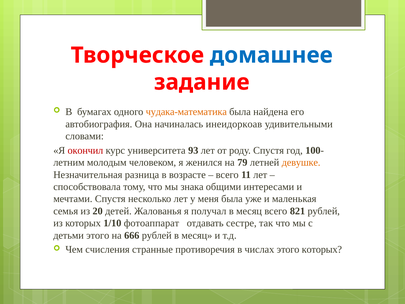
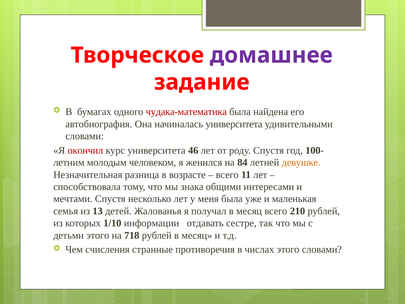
домашнее colour: blue -> purple
чудака-математика colour: orange -> red
начиналась инеидоркоав: инеидоркоав -> университета
93: 93 -> 46
79: 79 -> 84
20: 20 -> 13
821: 821 -> 210
фотоаппарат: фотоаппарат -> информации
666: 666 -> 718
этого которых: которых -> словами
